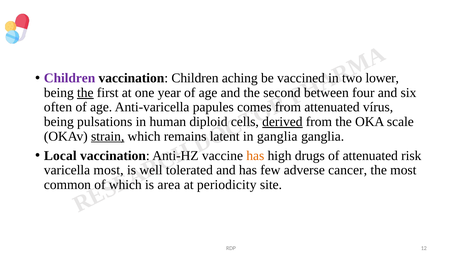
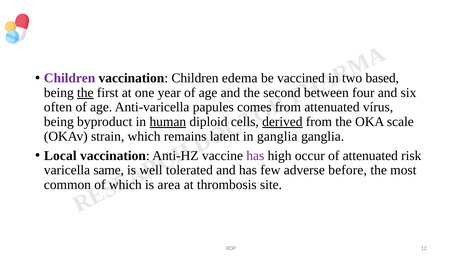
aching: aching -> edema
lower: lower -> based
pulsations: pulsations -> byproduct
human underline: none -> present
strain underline: present -> none
has at (255, 156) colour: orange -> purple
drugs: drugs -> occur
varicella most: most -> same
cancer: cancer -> before
periodicity: periodicity -> thrombosis
